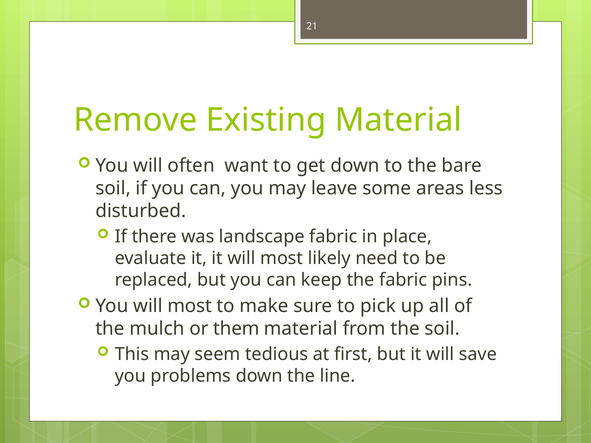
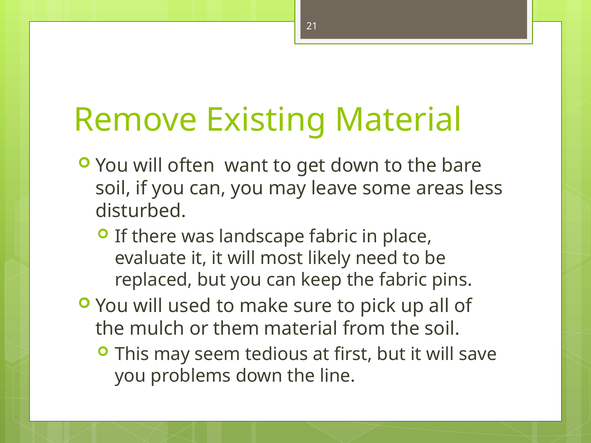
You will most: most -> used
